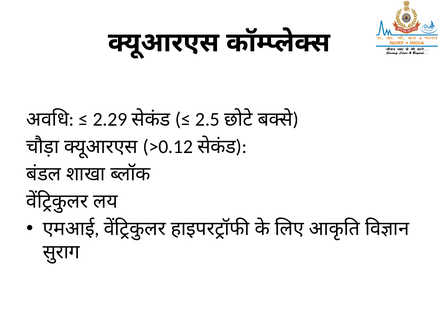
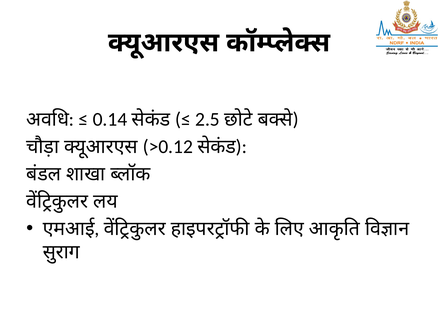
2.29: 2.29 -> 0.14
